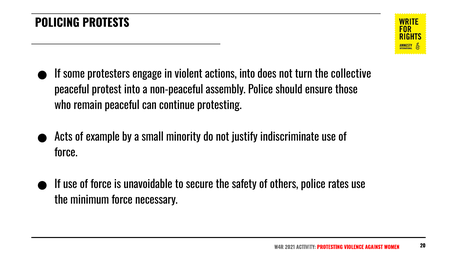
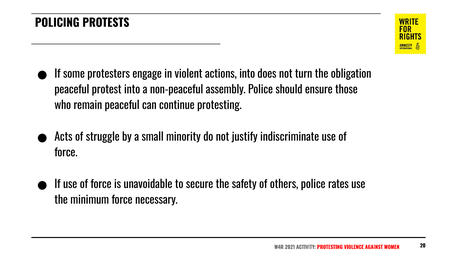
collective: collective -> obligation
example: example -> struggle
